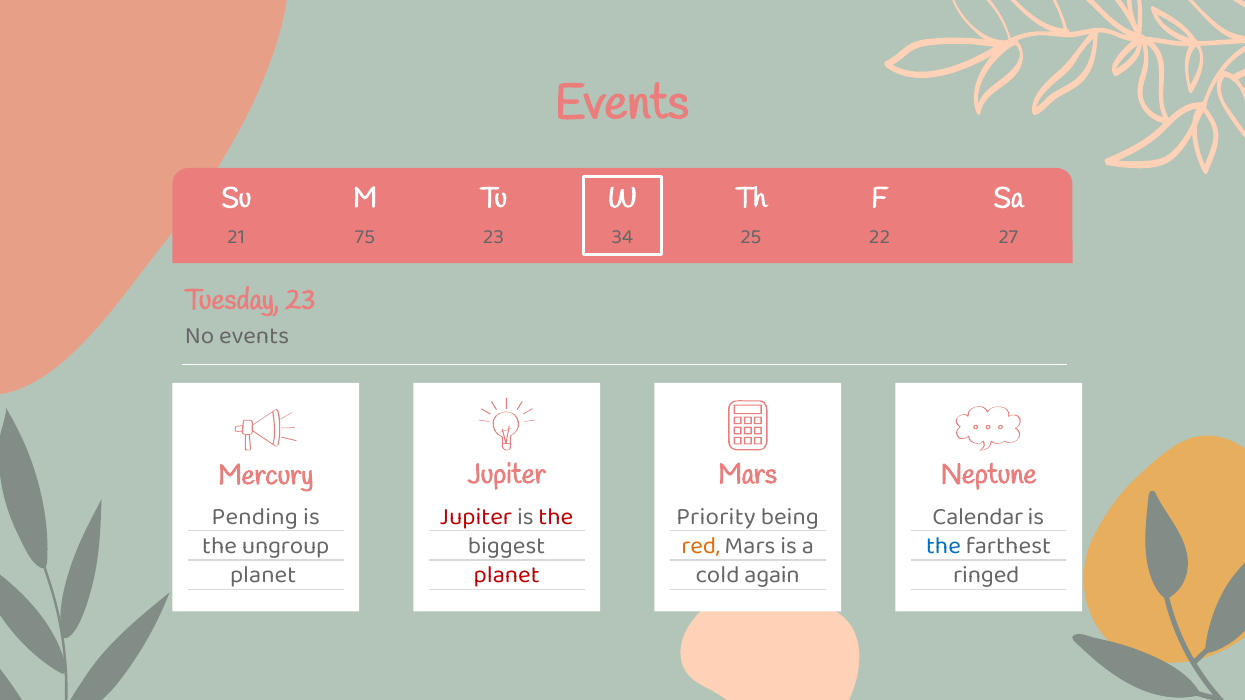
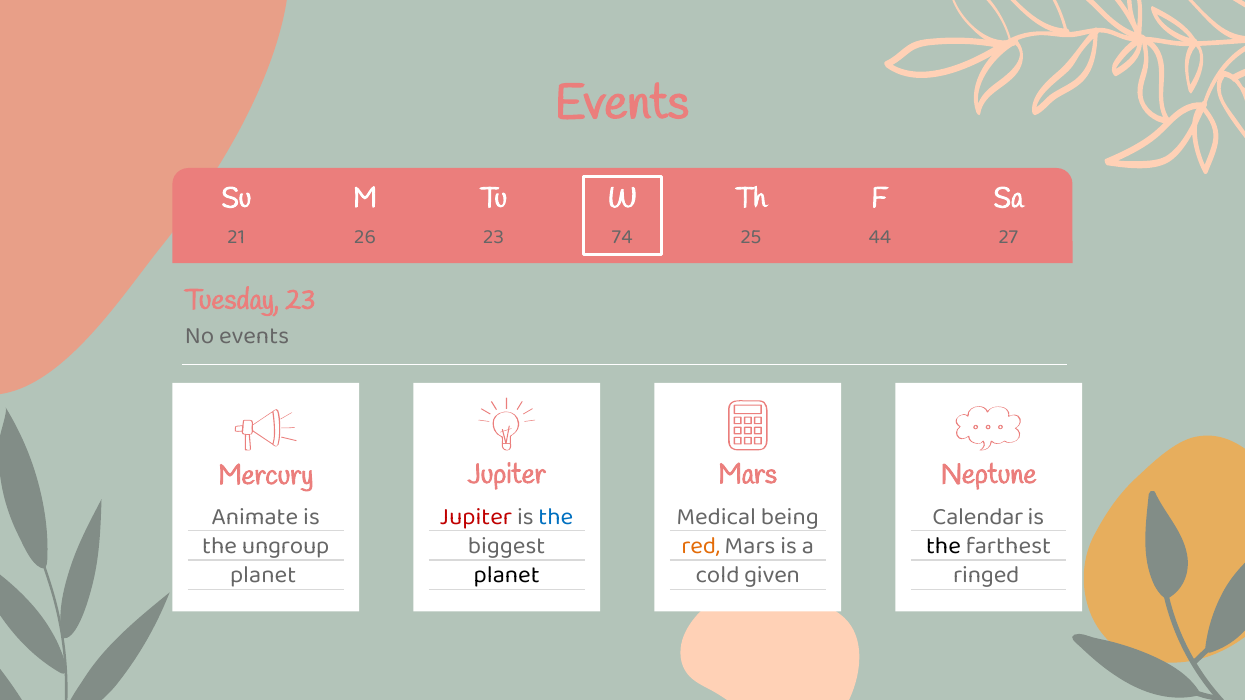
75: 75 -> 26
34: 34 -> 74
22: 22 -> 44
Pending: Pending -> Animate
the at (556, 516) colour: red -> blue
Priority: Priority -> Medical
the at (943, 545) colour: blue -> black
planet at (507, 575) colour: red -> black
again: again -> given
